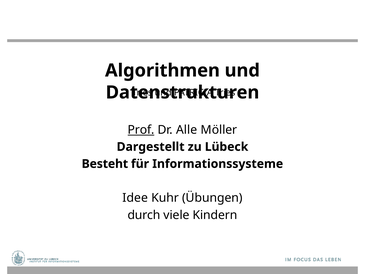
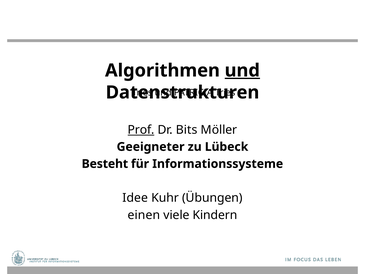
und at (242, 70) underline: none -> present
Alle: Alle -> Bits
Dargestellt: Dargestellt -> Geeigneter
durch: durch -> einen
